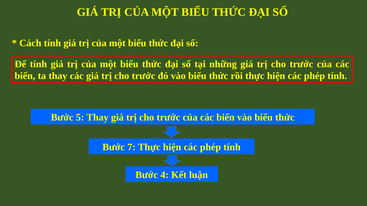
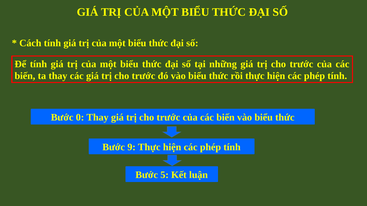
5: 5 -> 0
7: 7 -> 9
4: 4 -> 5
